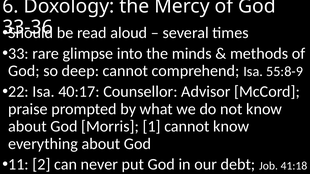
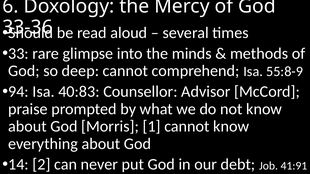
22: 22 -> 94
40:17: 40:17 -> 40:83
11: 11 -> 14
41:18: 41:18 -> 41:91
